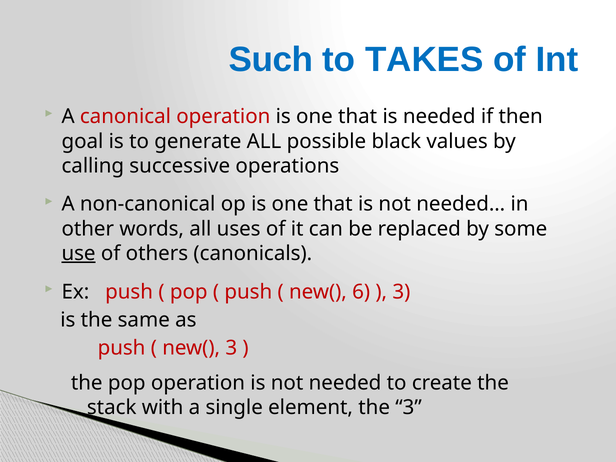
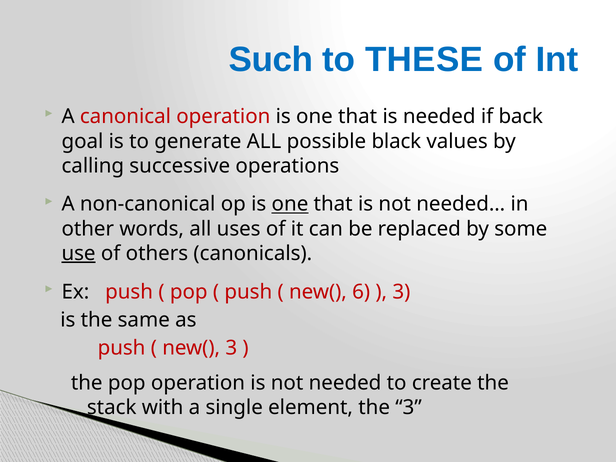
TAKES: TAKES -> THESE
then: then -> back
one at (290, 204) underline: none -> present
